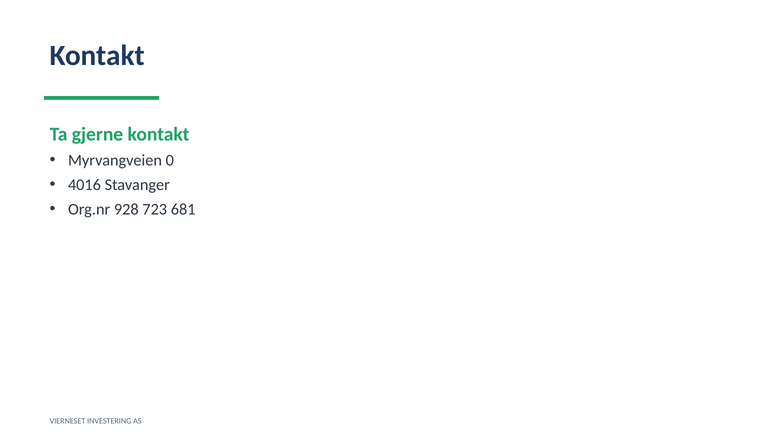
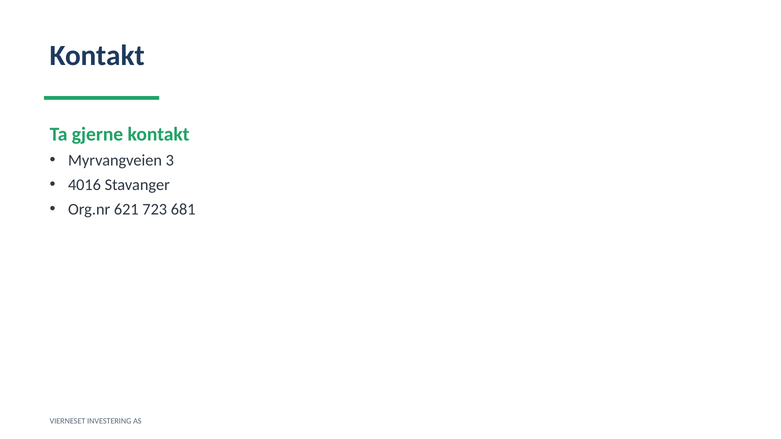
0: 0 -> 3
928: 928 -> 621
